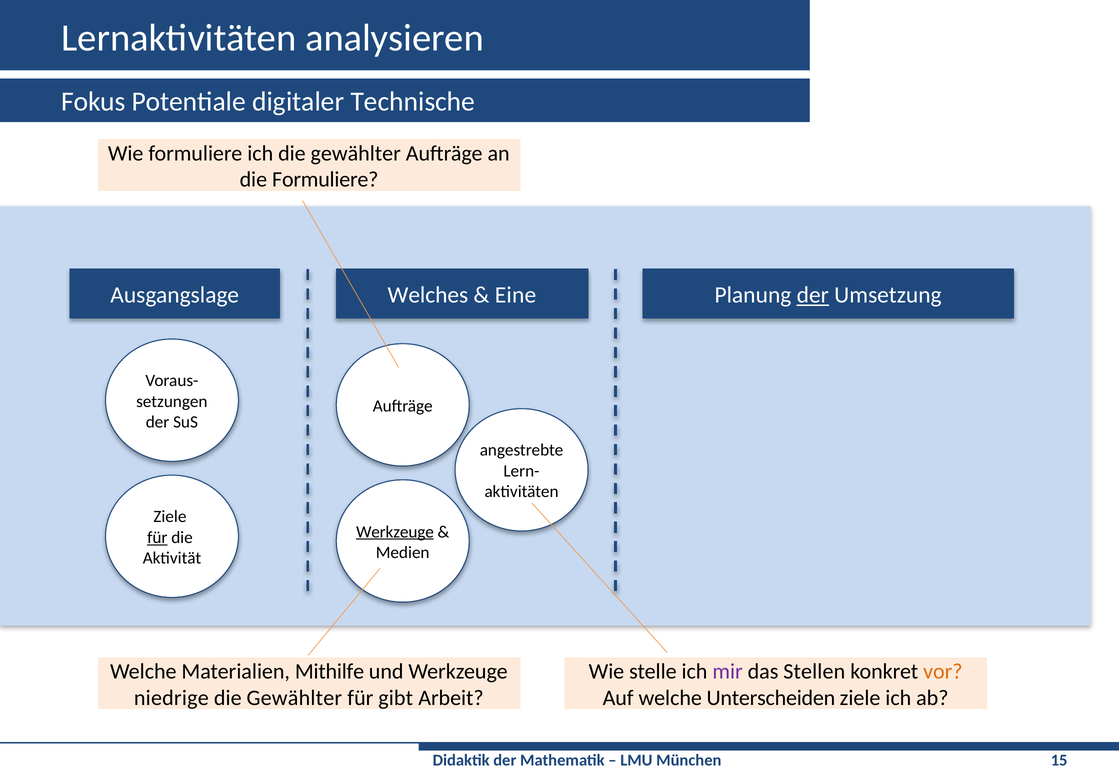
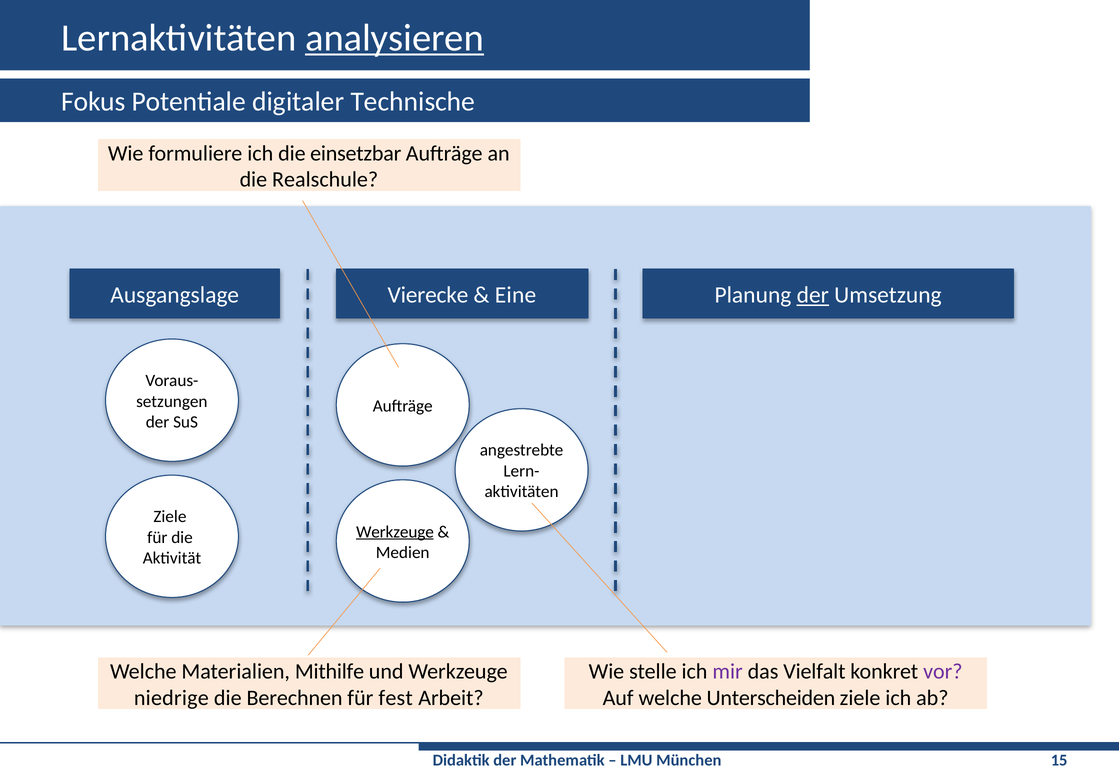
analysieren underline: none -> present
ich die gewählter: gewählter -> einsetzbar
die Formuliere: Formuliere -> Realschule
Welches: Welches -> Vierecke
für at (157, 538) underline: present -> none
Stellen: Stellen -> Vielfalt
vor colour: orange -> purple
Gewählter at (294, 699): Gewählter -> Berechnen
gibt: gibt -> fest
